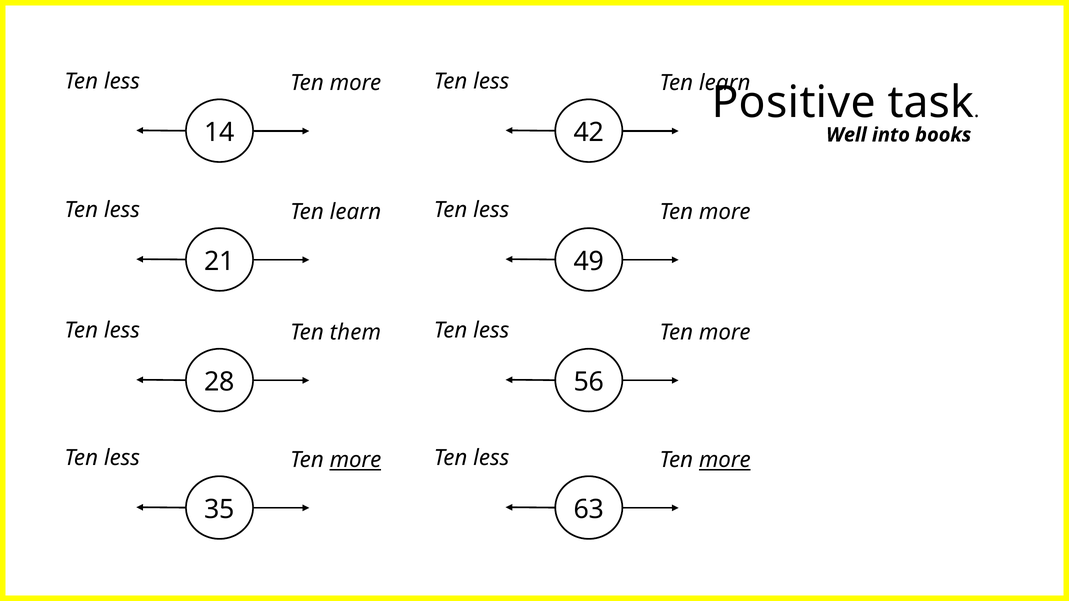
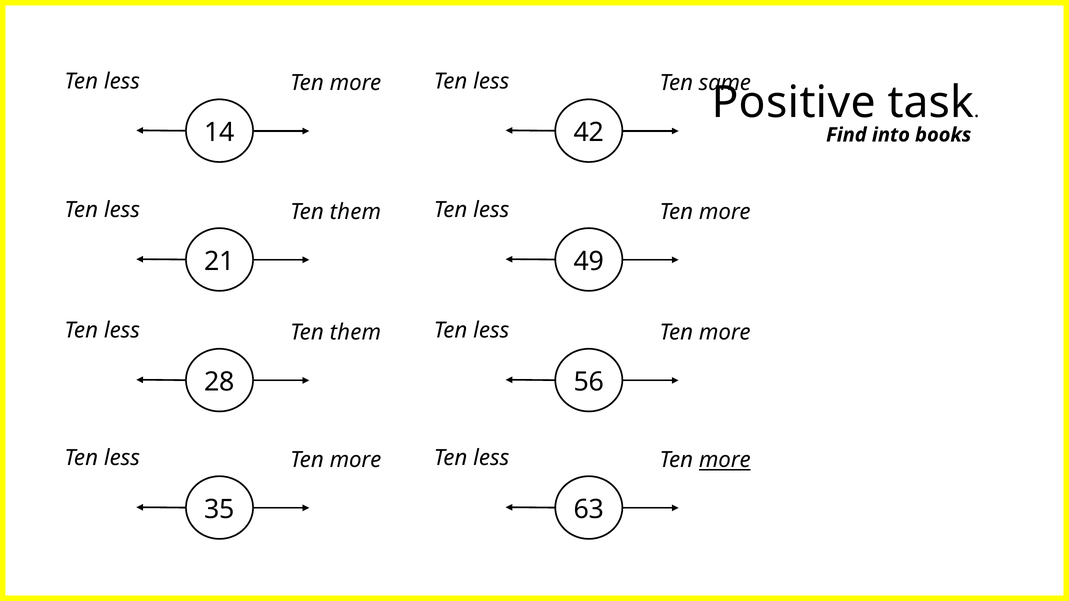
learn at (725, 83): learn -> same
Well: Well -> Find
learn at (355, 212): learn -> them
more at (355, 460) underline: present -> none
